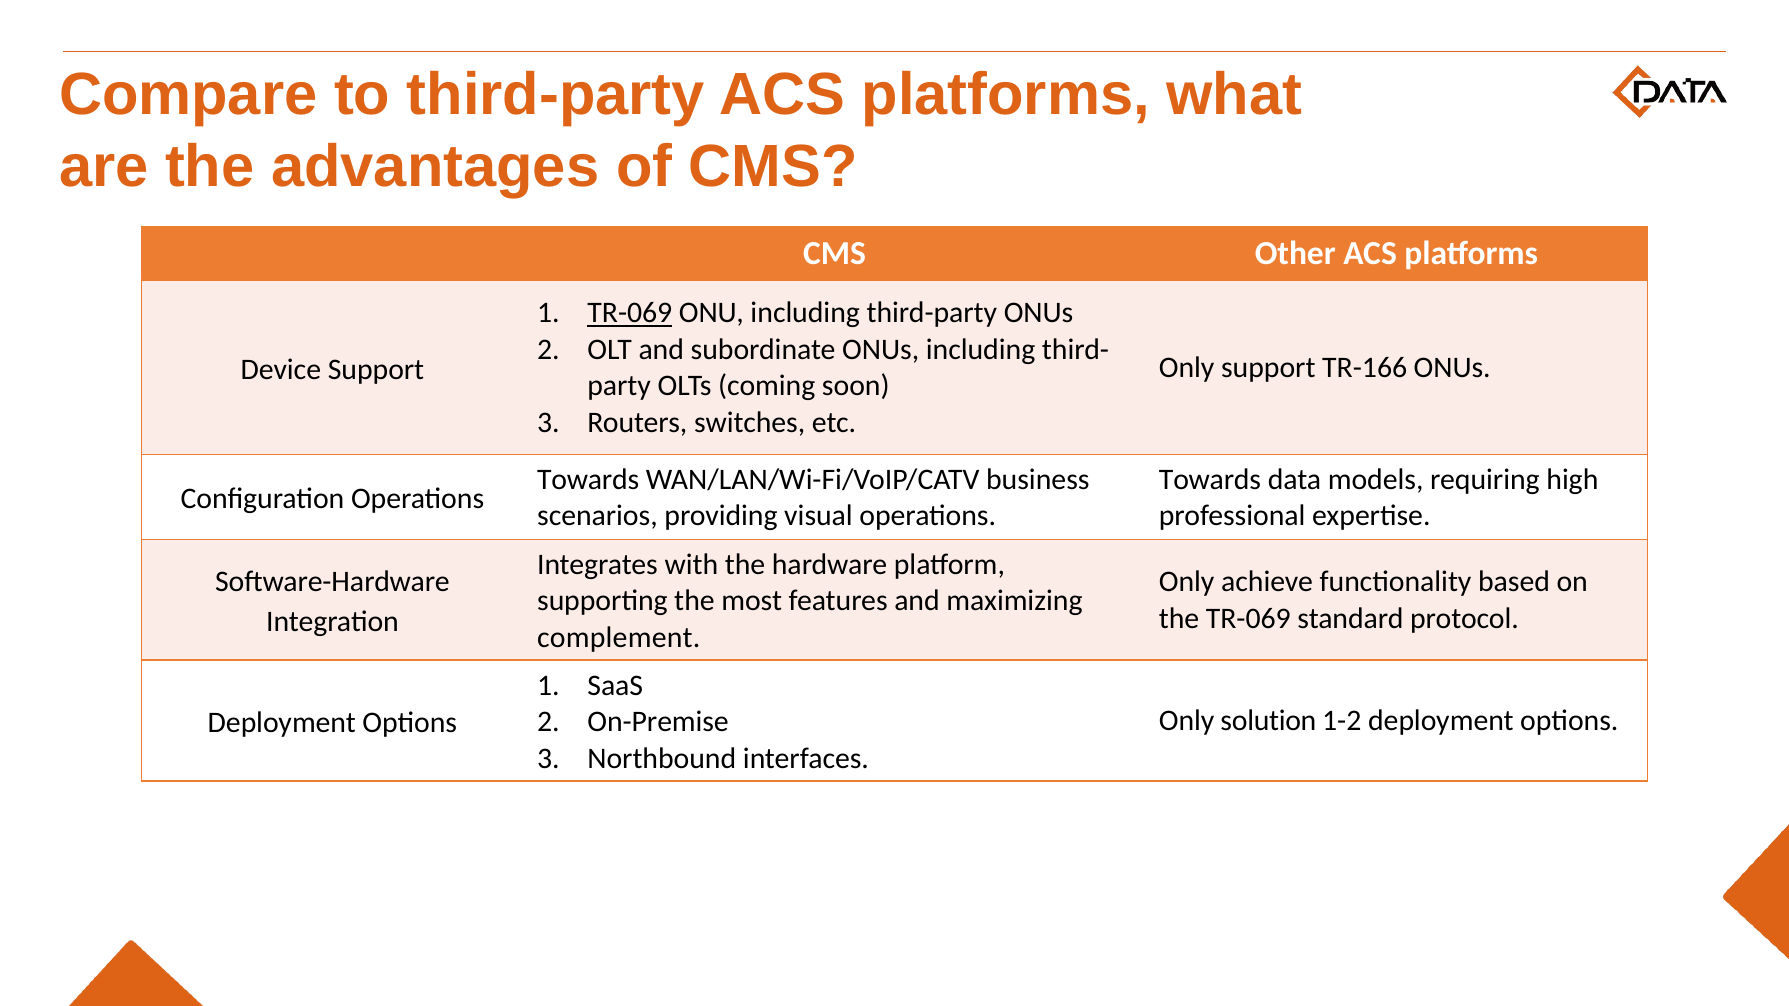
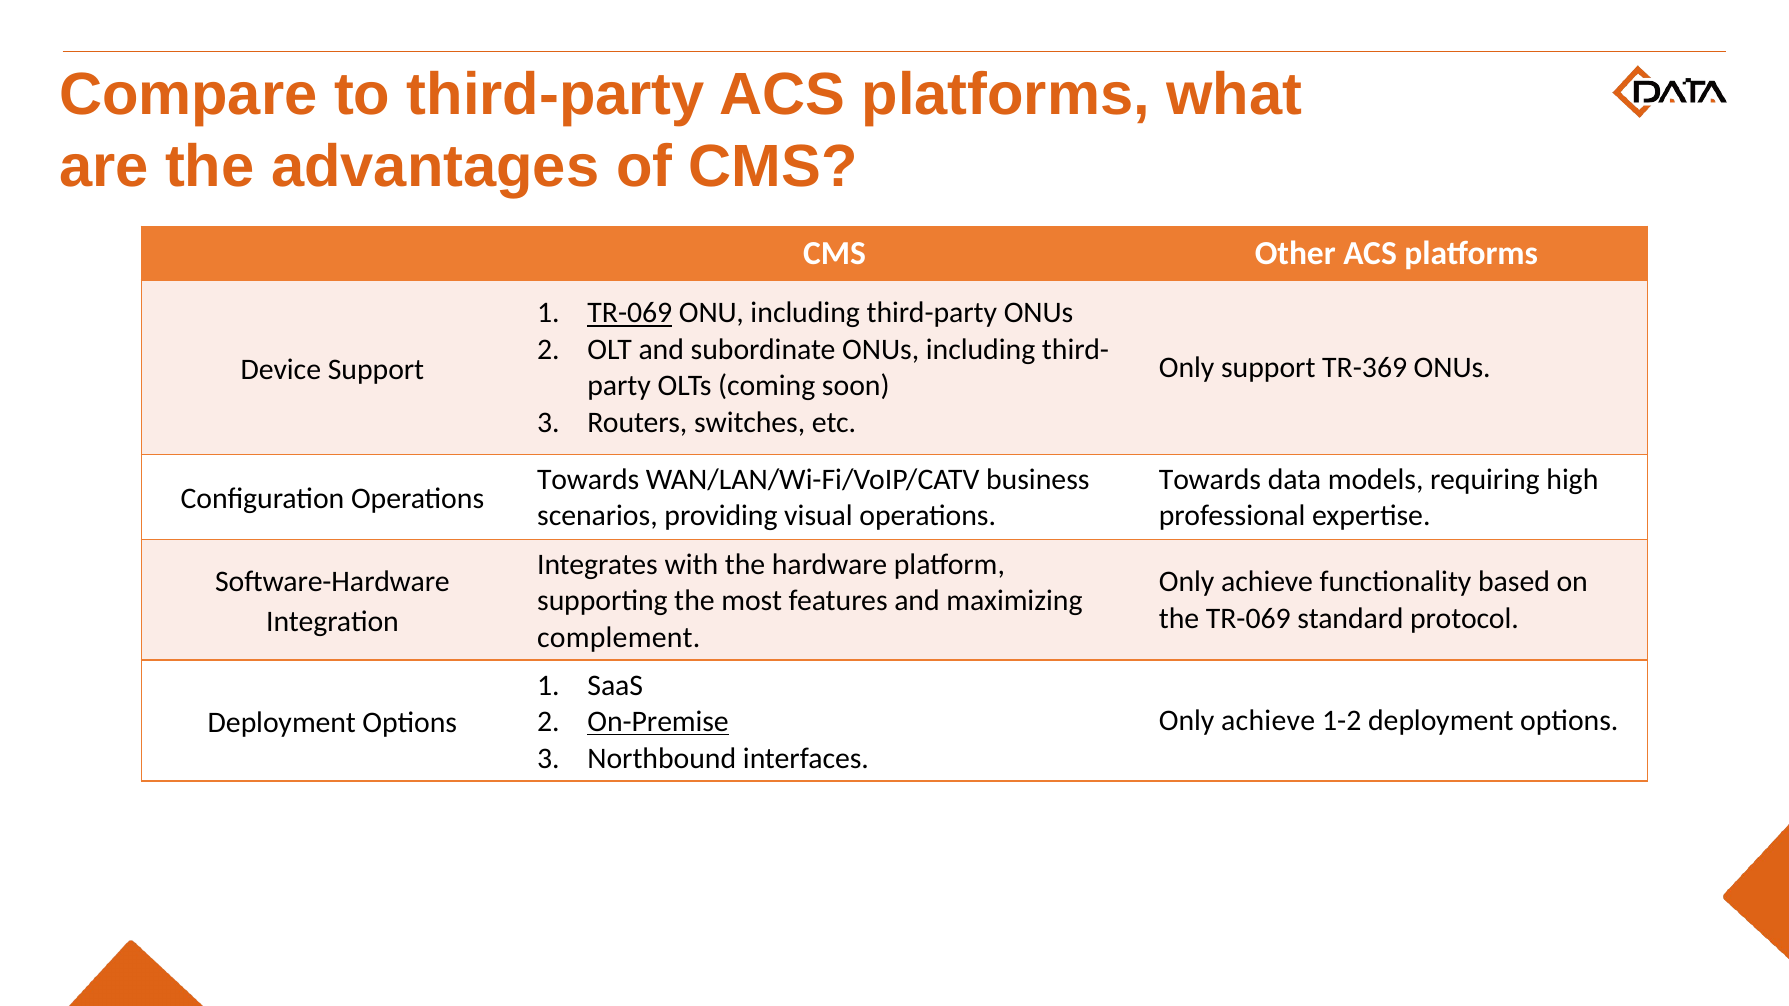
TR-166: TR-166 -> TR-369
solution at (1268, 721): solution -> achieve
On-Premise underline: none -> present
